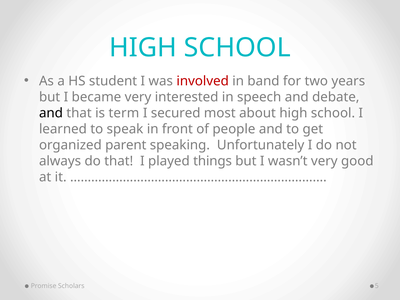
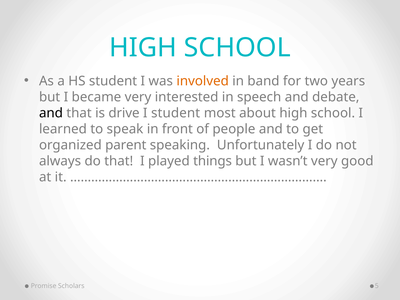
involved colour: red -> orange
term: term -> drive
I secured: secured -> student
